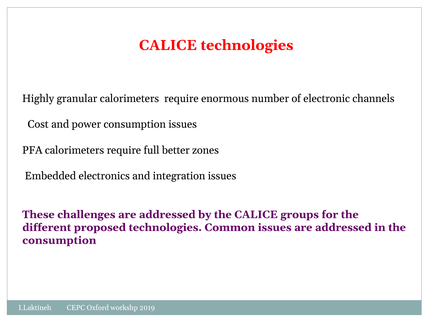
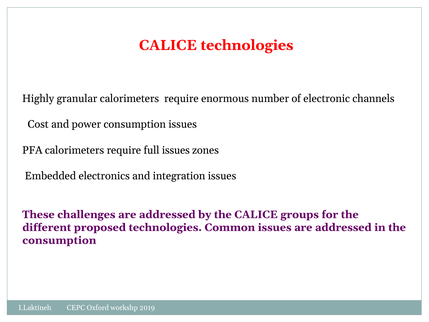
full better: better -> issues
